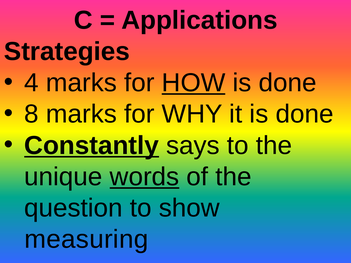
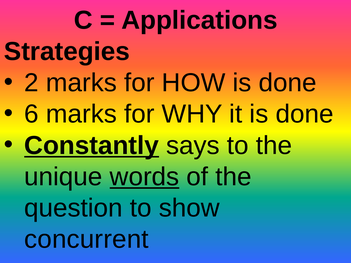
4: 4 -> 2
HOW underline: present -> none
8: 8 -> 6
measuring: measuring -> concurrent
